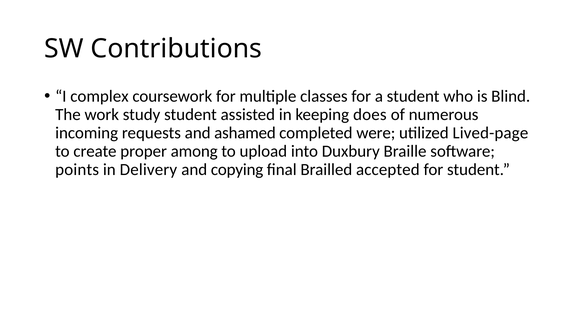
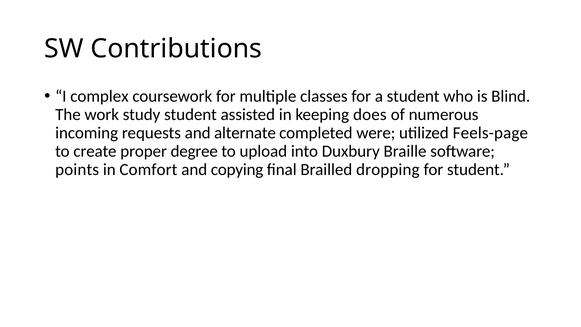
ashamed: ashamed -> alternate
Lived-page: Lived-page -> Feels-page
among: among -> degree
Delivery: Delivery -> Comfort
accepted: accepted -> dropping
